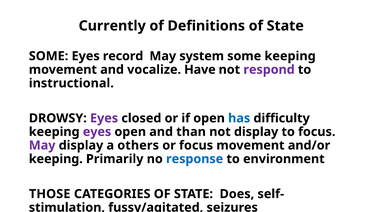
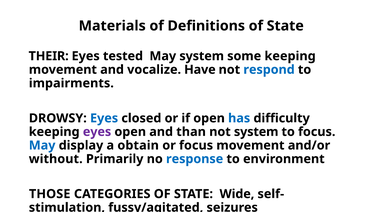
Currently: Currently -> Materials
SOME at (49, 56): SOME -> THEIR
record: record -> tested
respond colour: purple -> blue
instructional: instructional -> impairments
Eyes at (104, 119) colour: purple -> blue
not display: display -> system
May at (42, 146) colour: purple -> blue
others: others -> obtain
keeping at (56, 159): keeping -> without
Does: Does -> Wide
